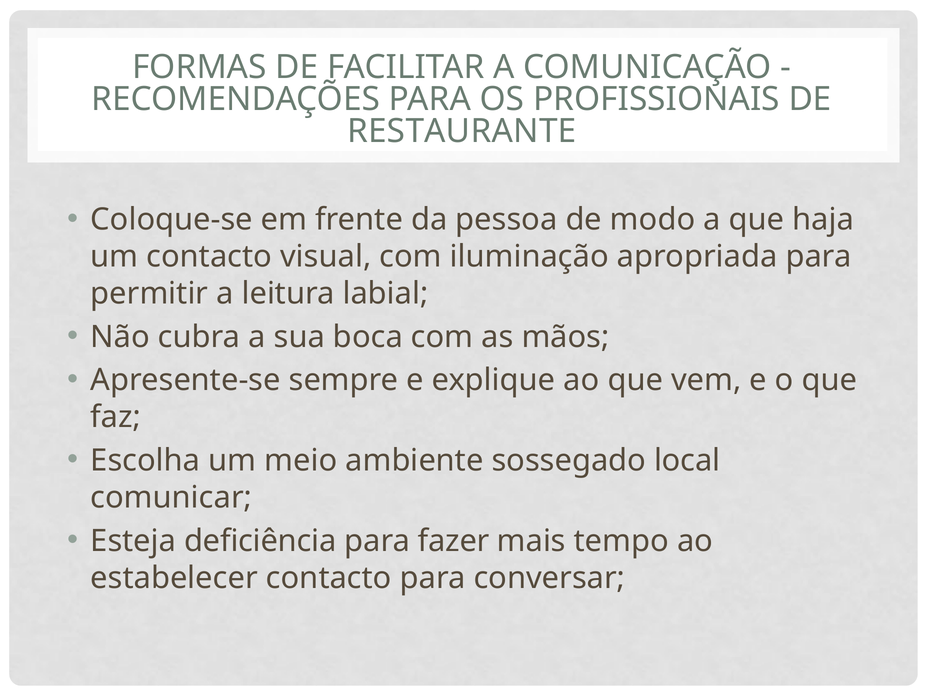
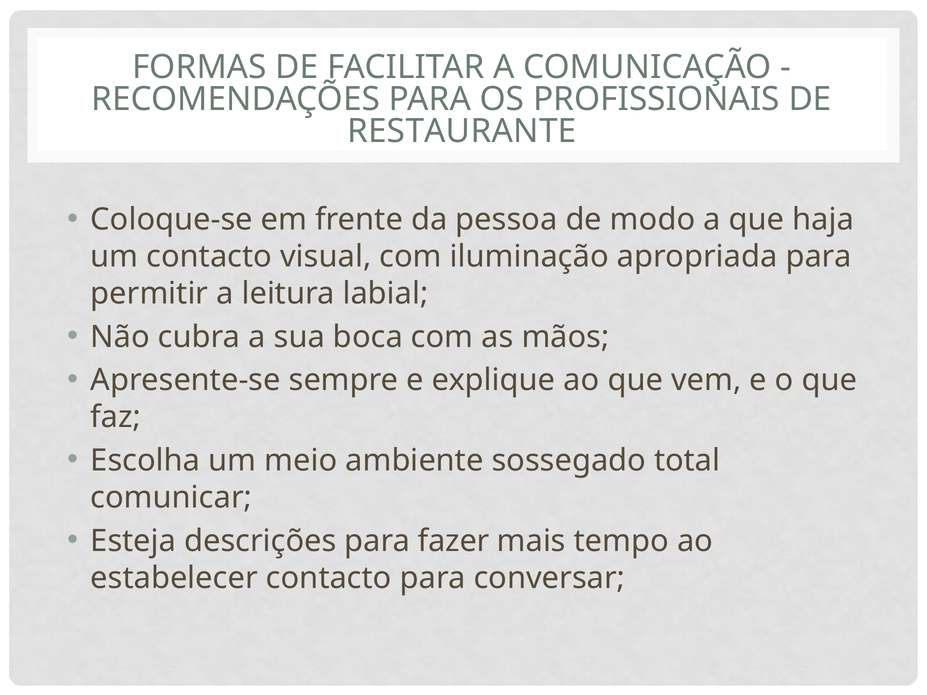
local: local -> total
deficiência: deficiência -> descrições
